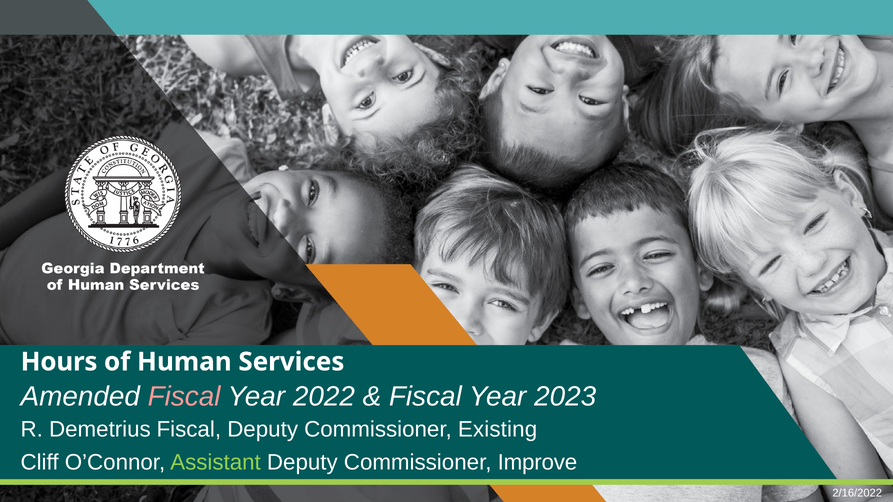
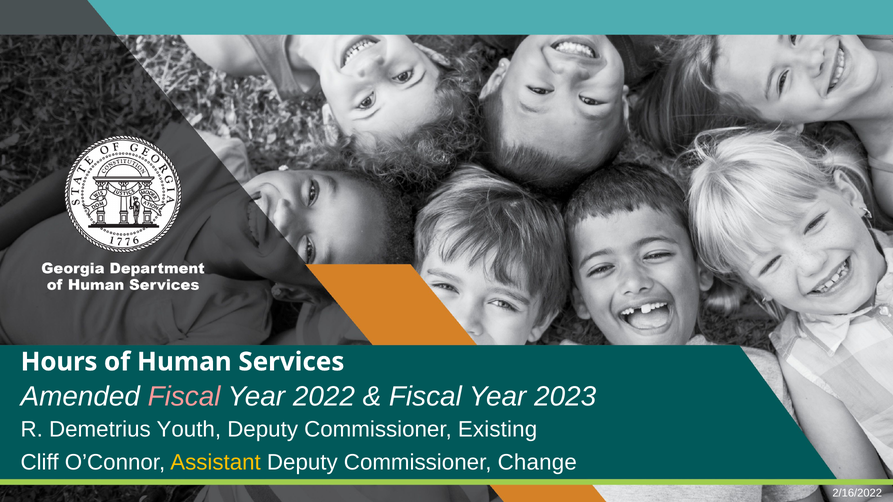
Demetrius Fiscal: Fiscal -> Youth
Assistant colour: light green -> yellow
Improve: Improve -> Change
